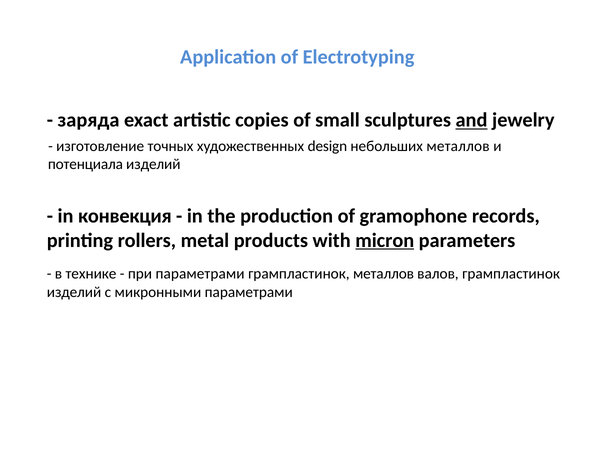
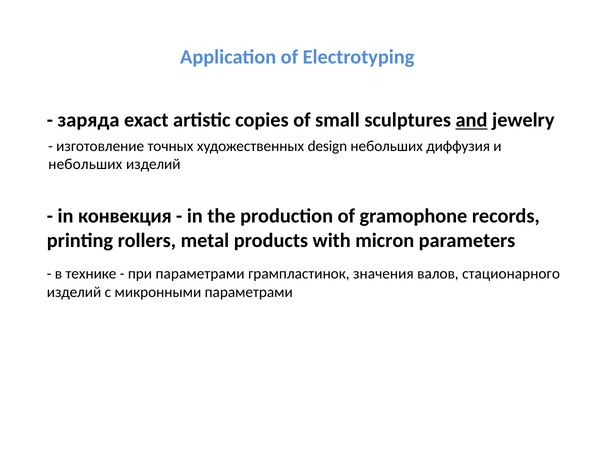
небольших металлов: металлов -> диффузия
потенциала at (85, 164): потенциала -> небольших
micron underline: present -> none
грампластинок металлов: металлов -> значения
валов грампластинок: грампластинок -> стационарного
